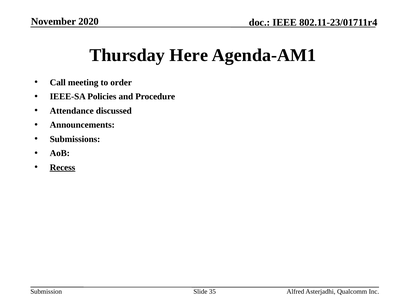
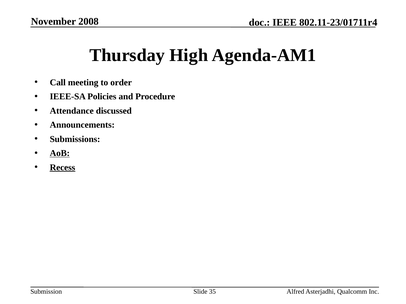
2020: 2020 -> 2008
Here: Here -> High
AoB underline: none -> present
